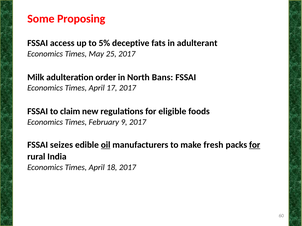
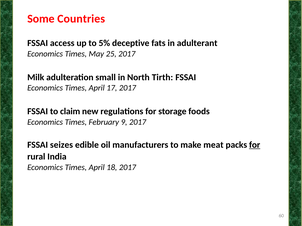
Proposing: Proposing -> Countries
order: order -> small
Bans: Bans -> Tirth
eligible: eligible -> storage
oil underline: present -> none
fresh: fresh -> meat
